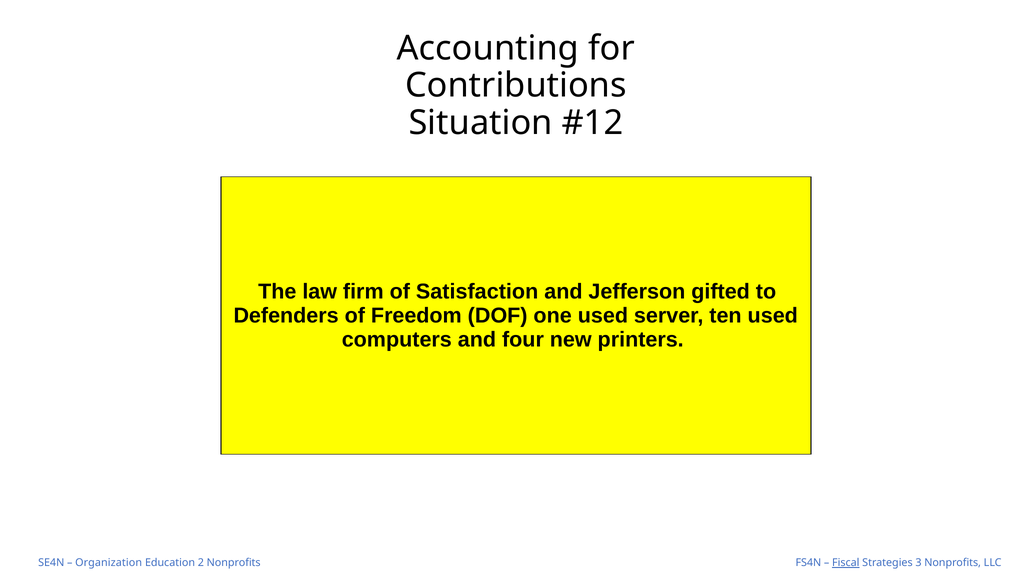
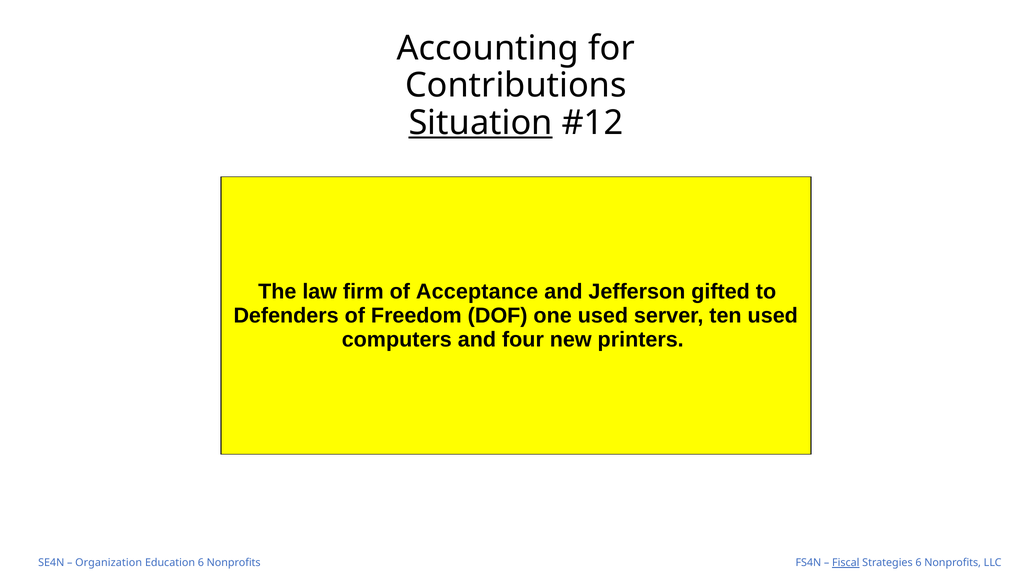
Situation underline: none -> present
Satisfaction: Satisfaction -> Acceptance
Education 2: 2 -> 6
Strategies 3: 3 -> 6
